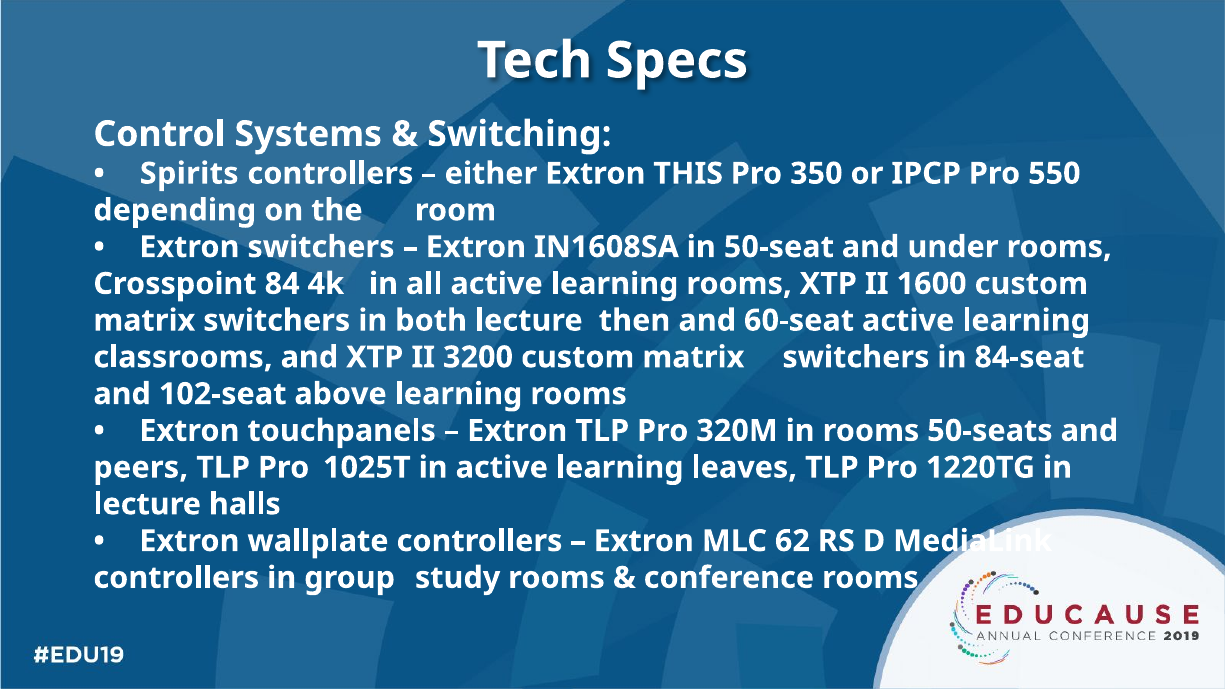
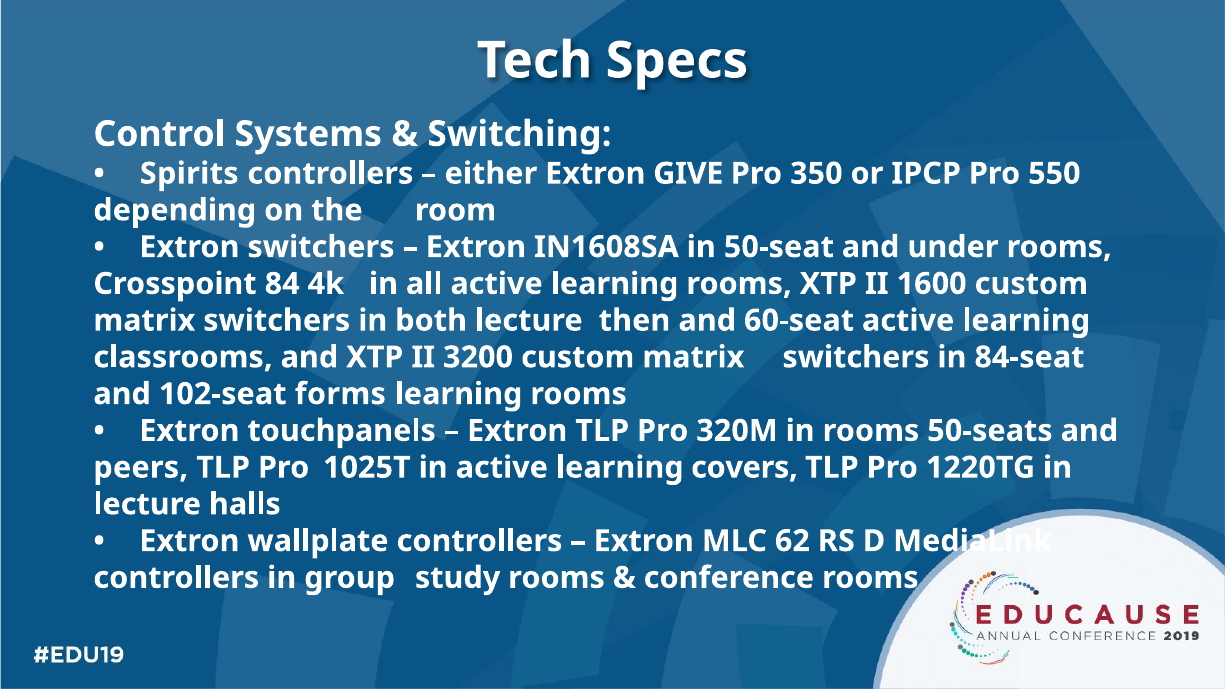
THIS: THIS -> GIVE
above: above -> forms
leaves: leaves -> covers
